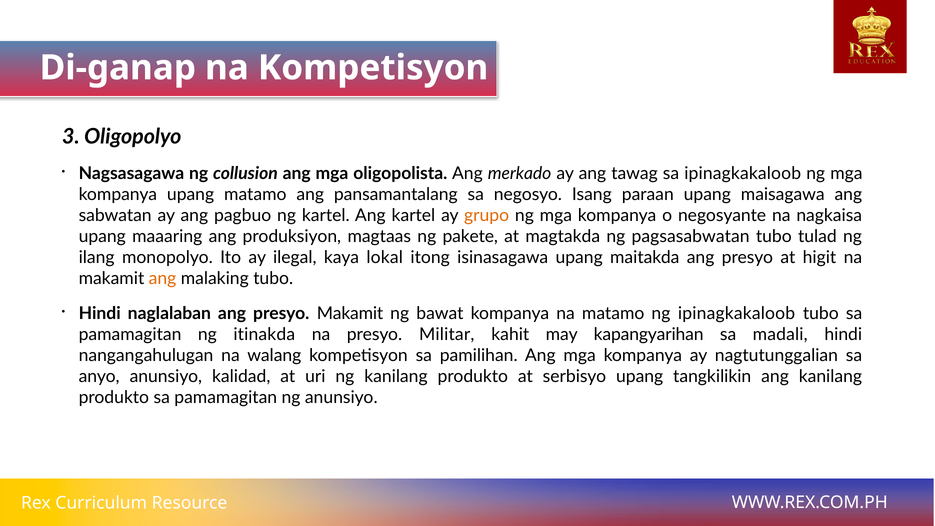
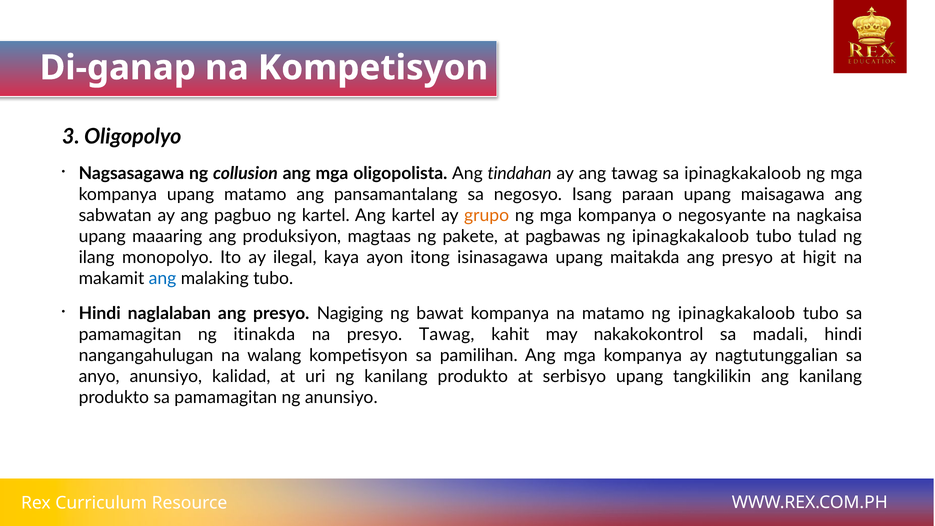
merkado: merkado -> tindahan
magtakda: magtakda -> pagbawas
pagsasabwatan at (691, 237): pagsasabwatan -> ipinagkakaloob
lokal: lokal -> ayon
ang at (163, 279) colour: orange -> blue
presyo Makamit: Makamit -> Nagiging
presyo Militar: Militar -> Tawag
kapangyarihan: kapangyarihan -> nakakokontrol
